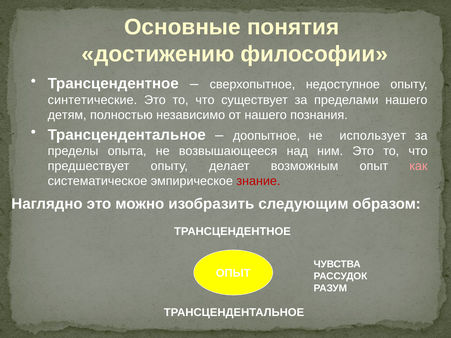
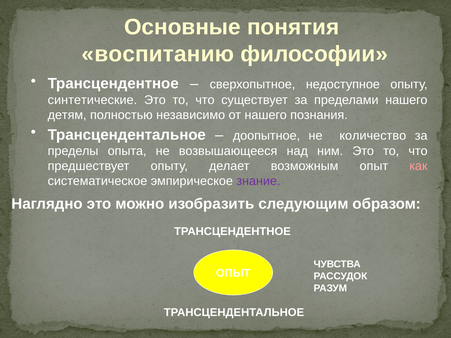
достижению: достижению -> воспитанию
использует: использует -> количество
знание colour: red -> purple
